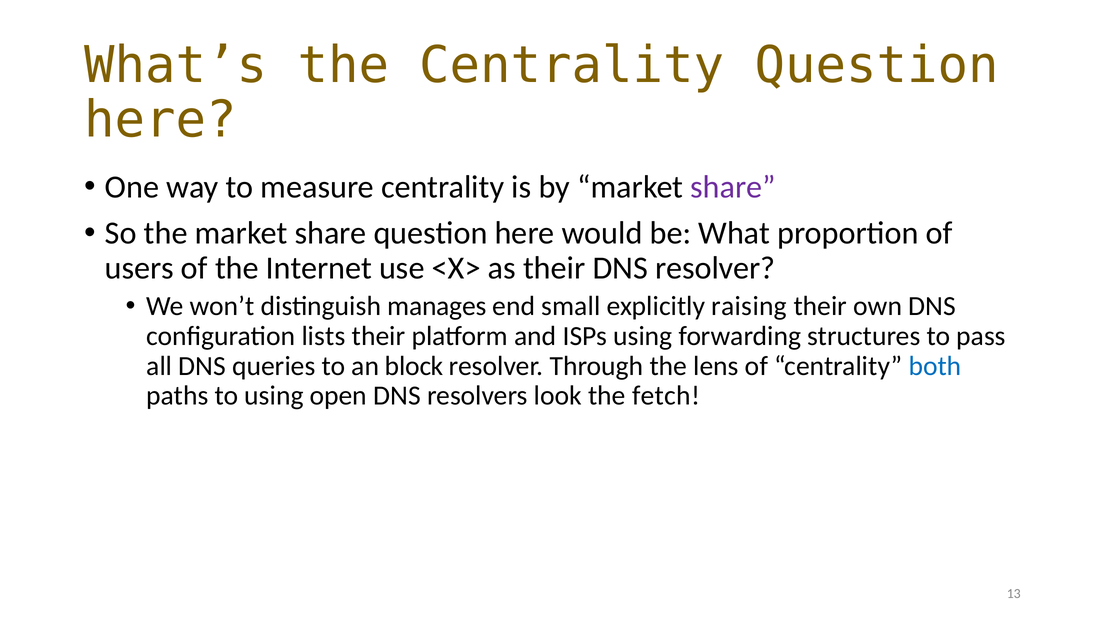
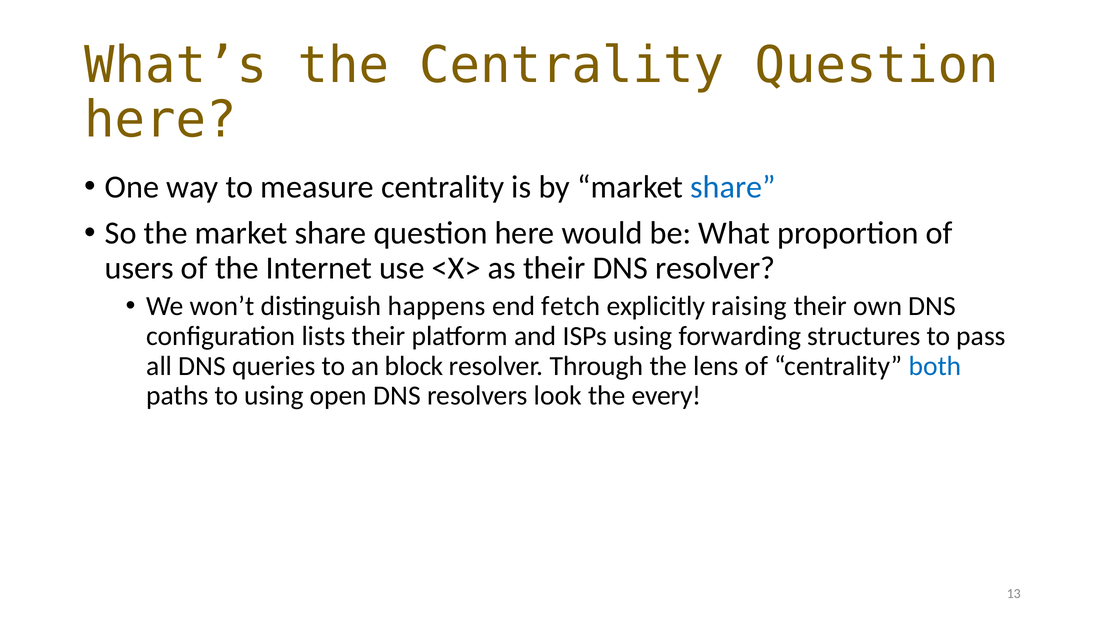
share at (733, 187) colour: purple -> blue
manages: manages -> happens
small: small -> fetch
fetch: fetch -> every
